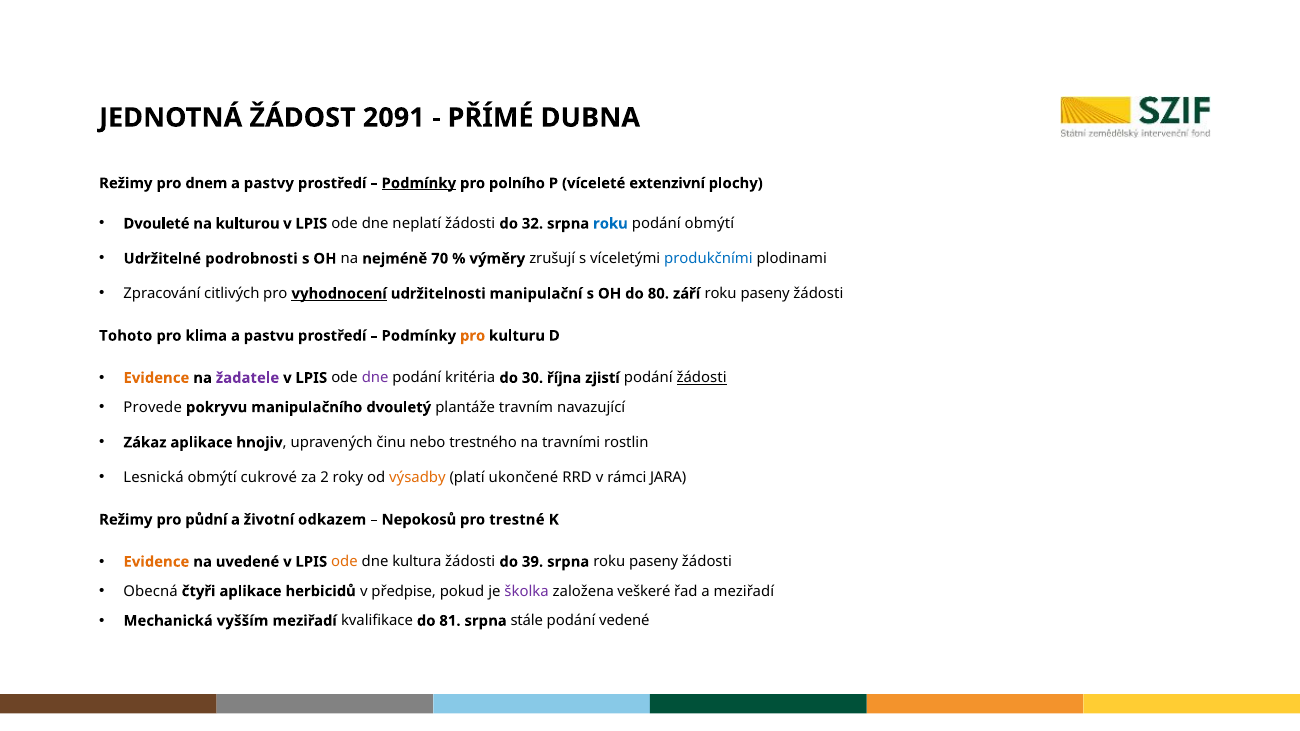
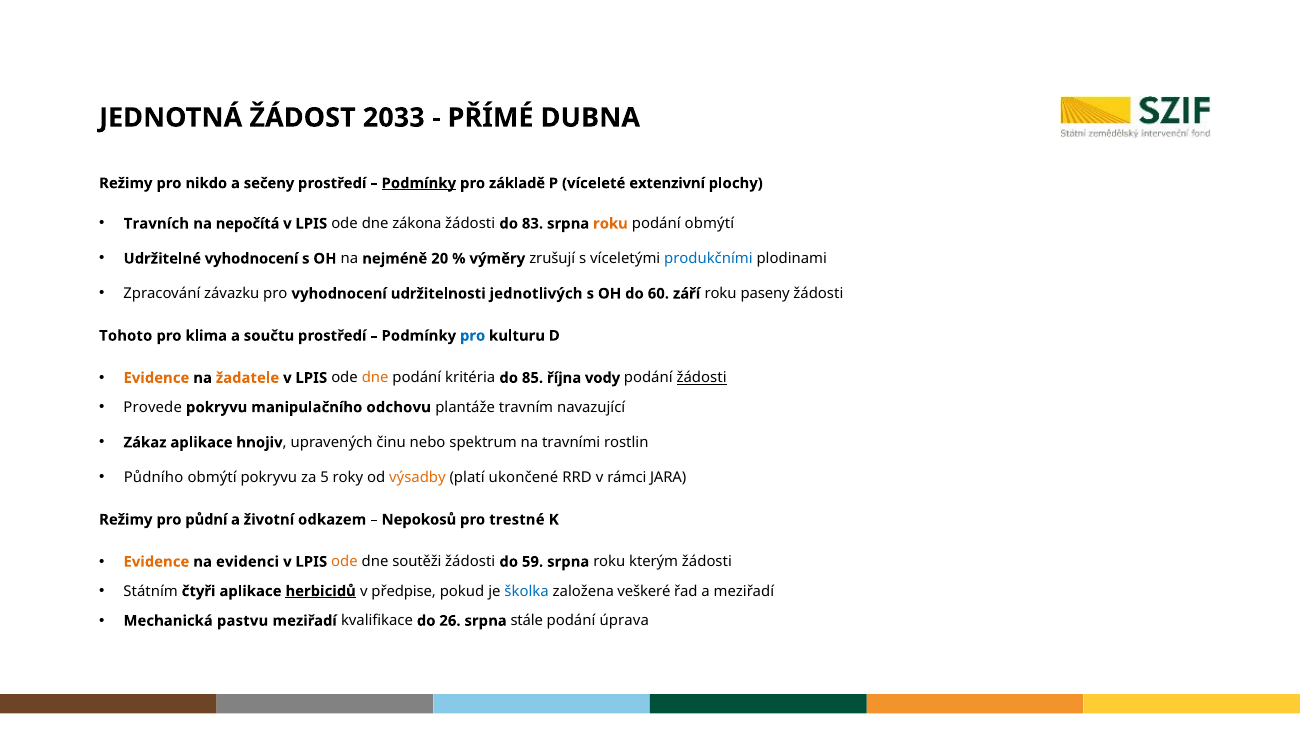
2091: 2091 -> 2033
dnem: dnem -> nikdo
pastvy: pastvy -> sečeny
polního: polního -> základě
Dvouleté: Dvouleté -> Travních
kulturou: kulturou -> nepočítá
neplatí: neplatí -> zákona
32: 32 -> 83
roku at (610, 224) colour: blue -> orange
Udržitelné podrobnosti: podrobnosti -> vyhodnocení
70: 70 -> 20
citlivých: citlivých -> závazku
vyhodnocení at (339, 294) underline: present -> none
manipulační: manipulační -> jednotlivých
80: 80 -> 60
pastvu: pastvu -> součtu
pro at (473, 336) colour: orange -> blue
žadatele colour: purple -> orange
dne at (375, 378) colour: purple -> orange
30: 30 -> 85
zjistí: zjistí -> vody
dvouletý: dvouletý -> odchovu
trestného: trestného -> spektrum
Lesnická: Lesnická -> Půdního
obmýtí cukrové: cukrové -> pokryvu
2: 2 -> 5
uvedené: uvedené -> evidenci
kultura: kultura -> soutěži
39: 39 -> 59
srpna roku paseny: paseny -> kterým
Obecná: Obecná -> Státním
herbicidů underline: none -> present
školka colour: purple -> blue
vyšším: vyšším -> pastvu
81: 81 -> 26
vedené: vedené -> úprava
